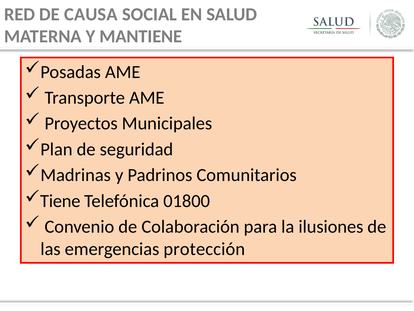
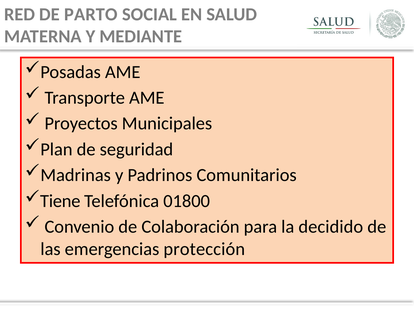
CAUSA: CAUSA -> PARTO
MANTIENE: MANTIENE -> MEDIANTE
ilusiones: ilusiones -> decidido
